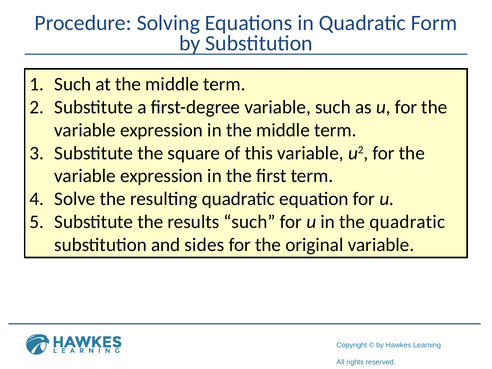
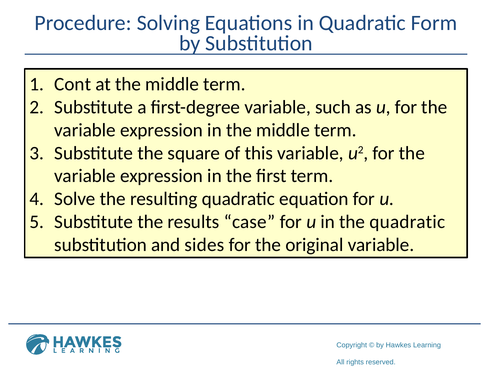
Such at (73, 84): Such -> Cont
results such: such -> case
